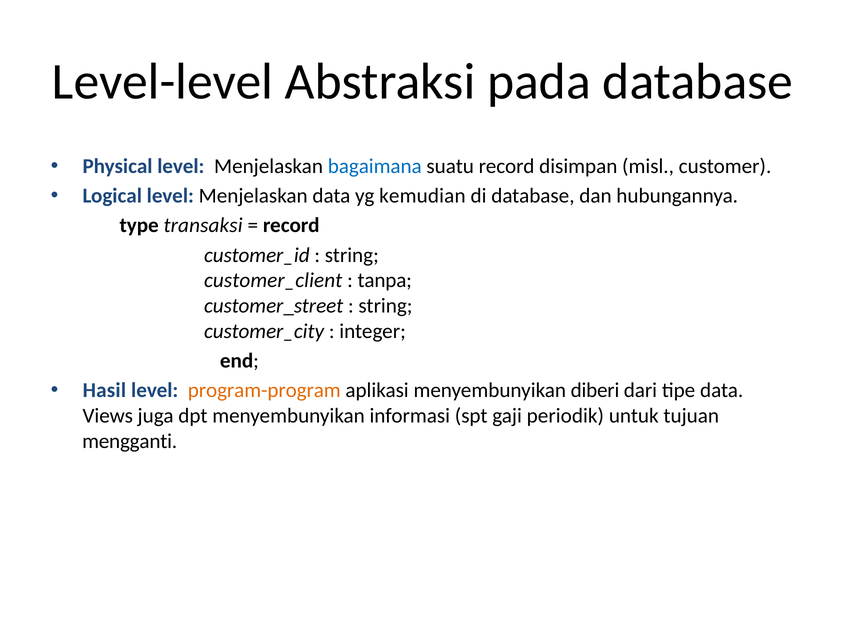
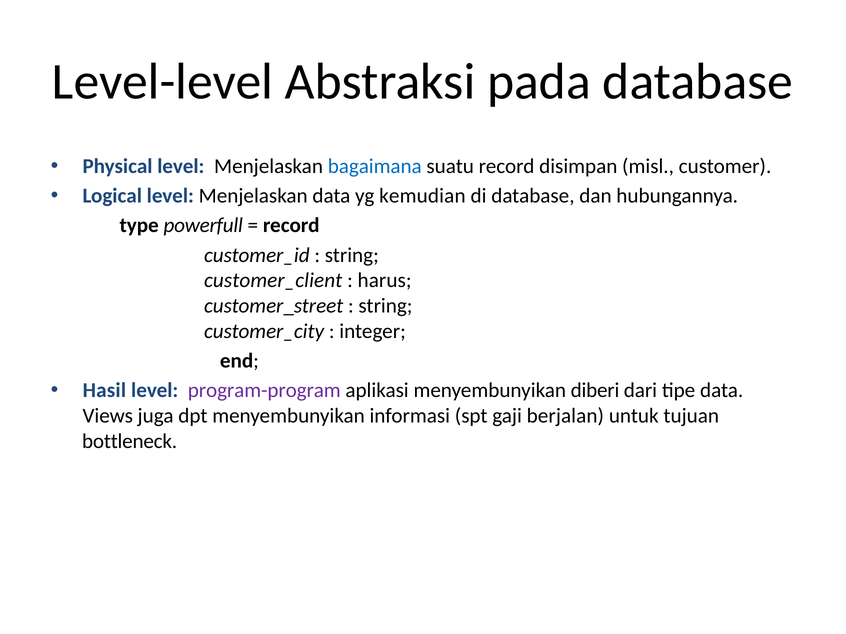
transaksi: transaksi -> powerfull
tanpa: tanpa -> harus
program-program colour: orange -> purple
periodik: periodik -> berjalan
mengganti: mengganti -> bottleneck
